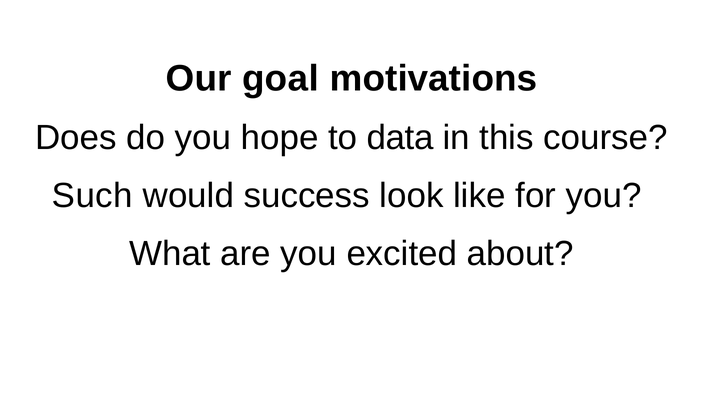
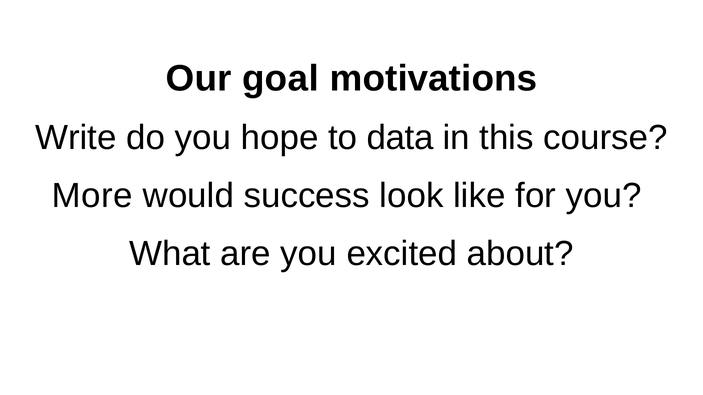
Does: Does -> Write
Such: Such -> More
